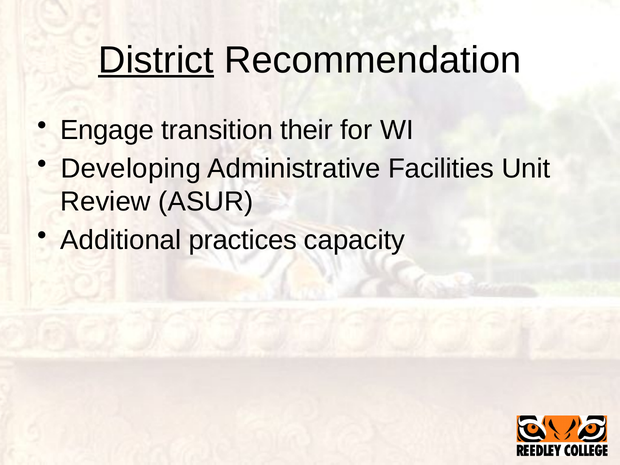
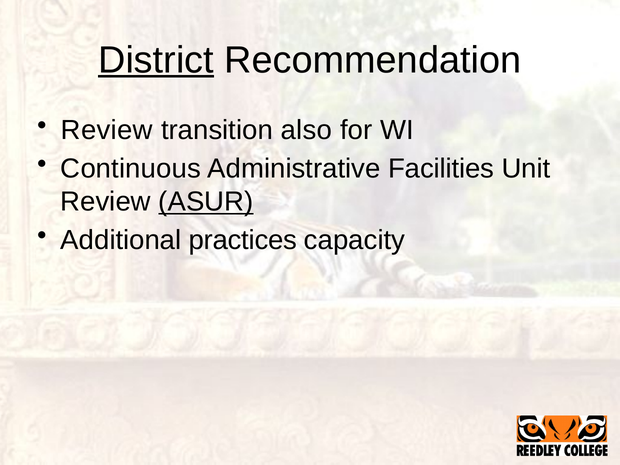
Engage at (107, 130): Engage -> Review
their: their -> also
Developing: Developing -> Continuous
ASUR underline: none -> present
